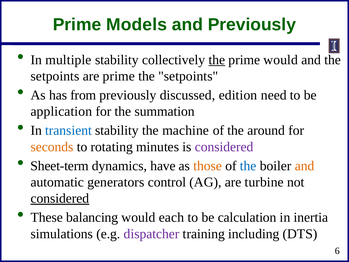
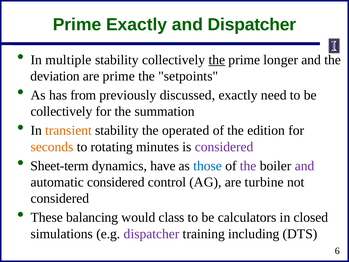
Prime Models: Models -> Exactly
and Previously: Previously -> Dispatcher
prime would: would -> longer
setpoints at (55, 76): setpoints -> deviation
discussed edition: edition -> exactly
application at (61, 111): application -> collectively
transient colour: blue -> orange
machine: machine -> operated
around: around -> edition
those colour: orange -> blue
the at (248, 166) colour: blue -> purple
and at (305, 166) colour: orange -> purple
automatic generators: generators -> considered
considered at (60, 198) underline: present -> none
each: each -> class
calculation: calculation -> calculators
inertia: inertia -> closed
